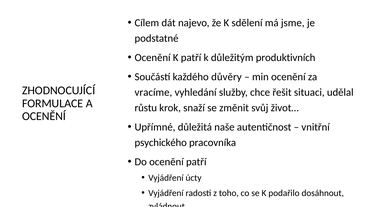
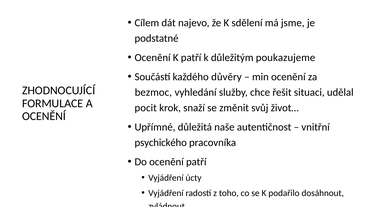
produktivních: produktivních -> poukazujeme
vracíme: vracíme -> bezmoc
růstu: růstu -> pocit
